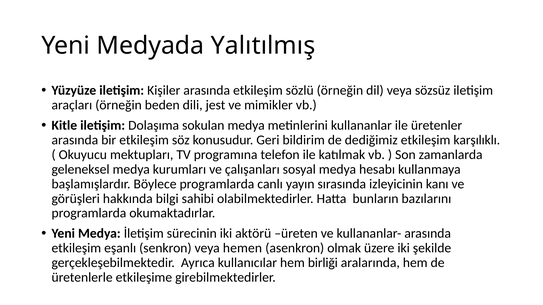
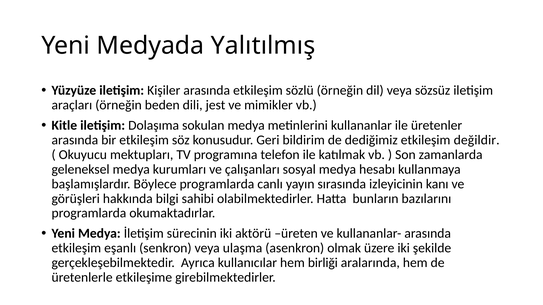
karşılıklı: karşılıklı -> değildir
hemen: hemen -> ulaşma
